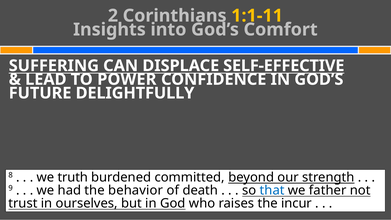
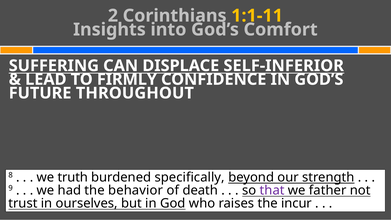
SELF-EFFECTIVE: SELF-EFFECTIVE -> SELF-INFERIOR
POWER: POWER -> FIRMLY
DELIGHTFULLY: DELIGHTFULLY -> THROUGHOUT
committed: committed -> specifically
that colour: blue -> purple
